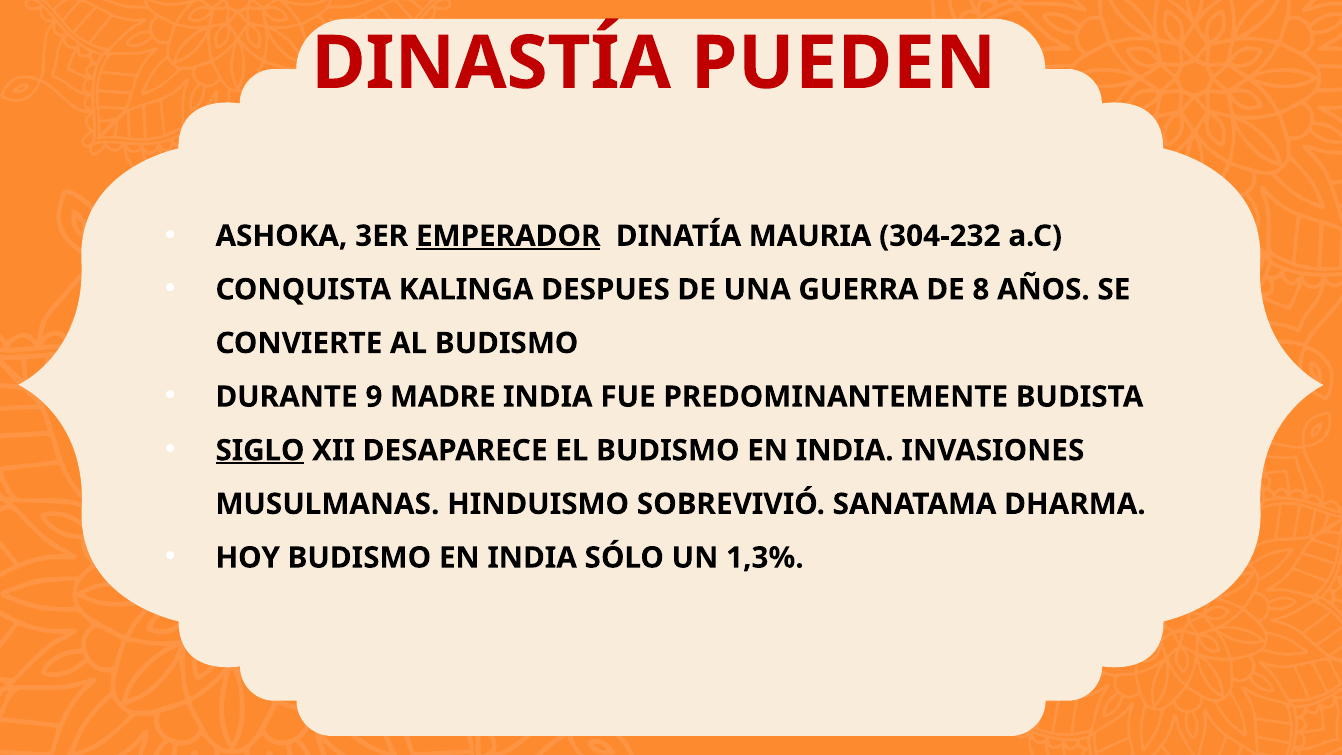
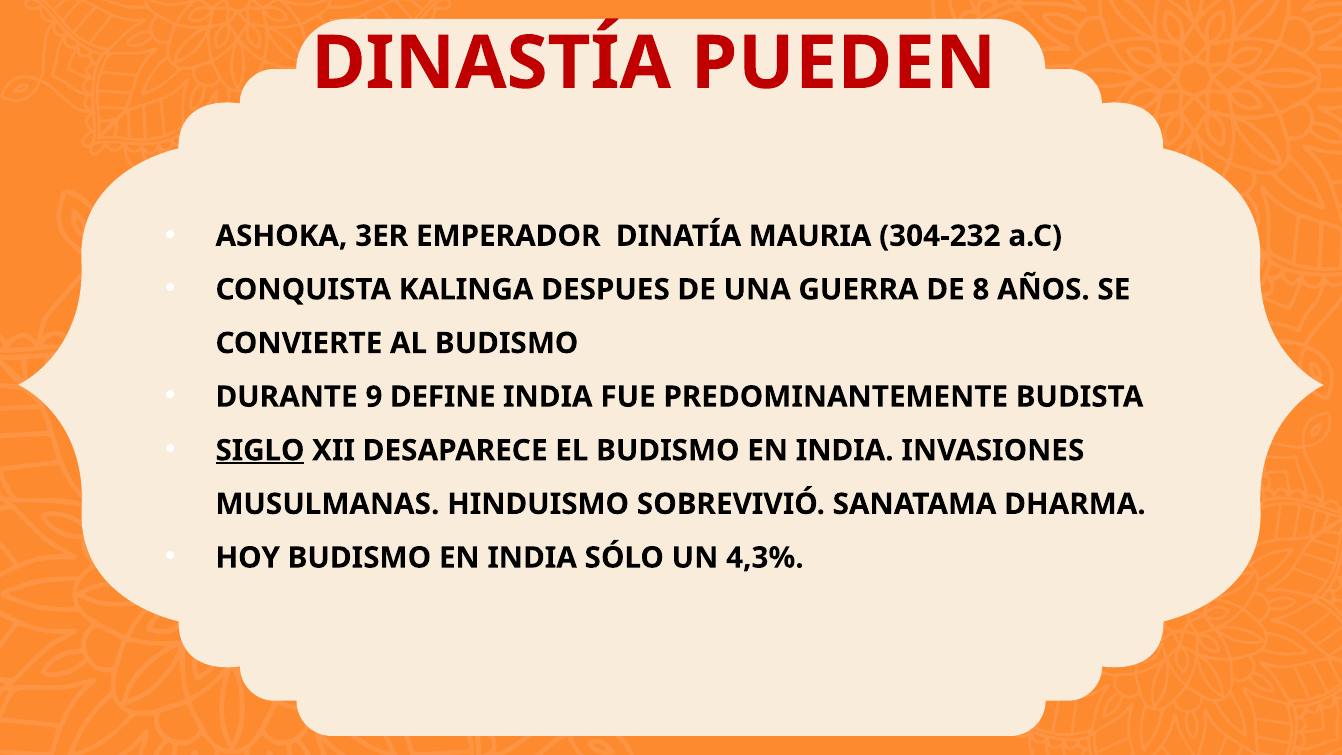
EMPERADOR underline: present -> none
MADRE: MADRE -> DEFINE
1,3%: 1,3% -> 4,3%
